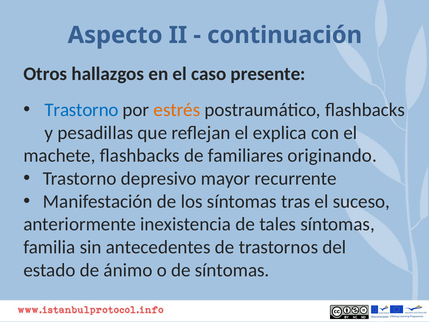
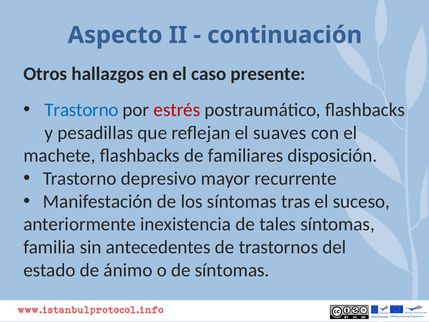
estrés colour: orange -> red
explica: explica -> suaves
originando: originando -> disposición
